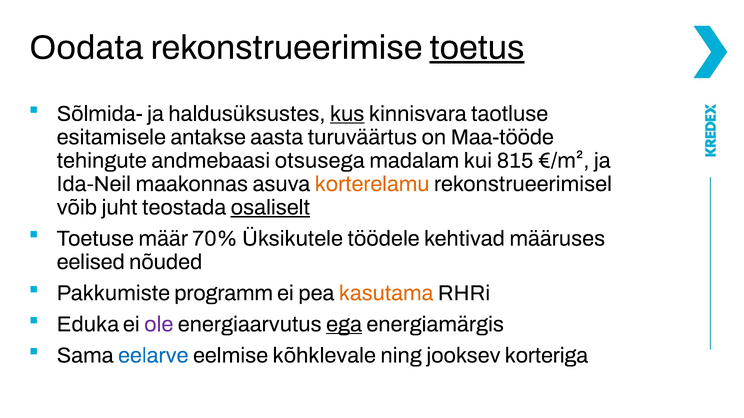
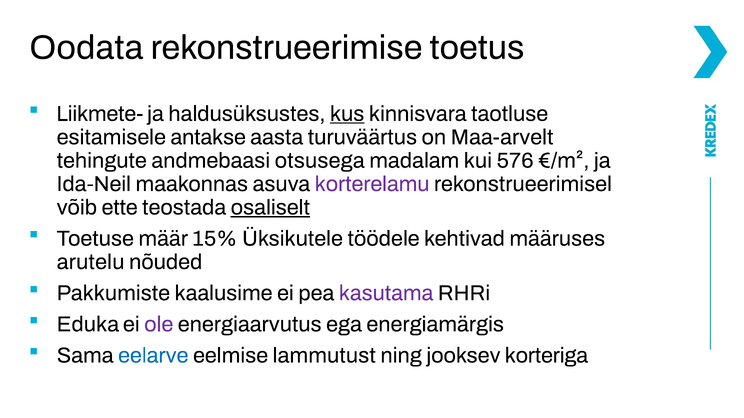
toetus underline: present -> none
Sõlmida-: Sõlmida- -> Liikmete-
Maa-tööde: Maa-tööde -> Maa-arvelt
815: 815 -> 576
korterelamu colour: orange -> purple
juht: juht -> ette
70%: 70% -> 15%
eelised: eelised -> arutelu
programm: programm -> kaalusime
kasutama colour: orange -> purple
ega underline: present -> none
kõhklevale: kõhklevale -> lammutust
